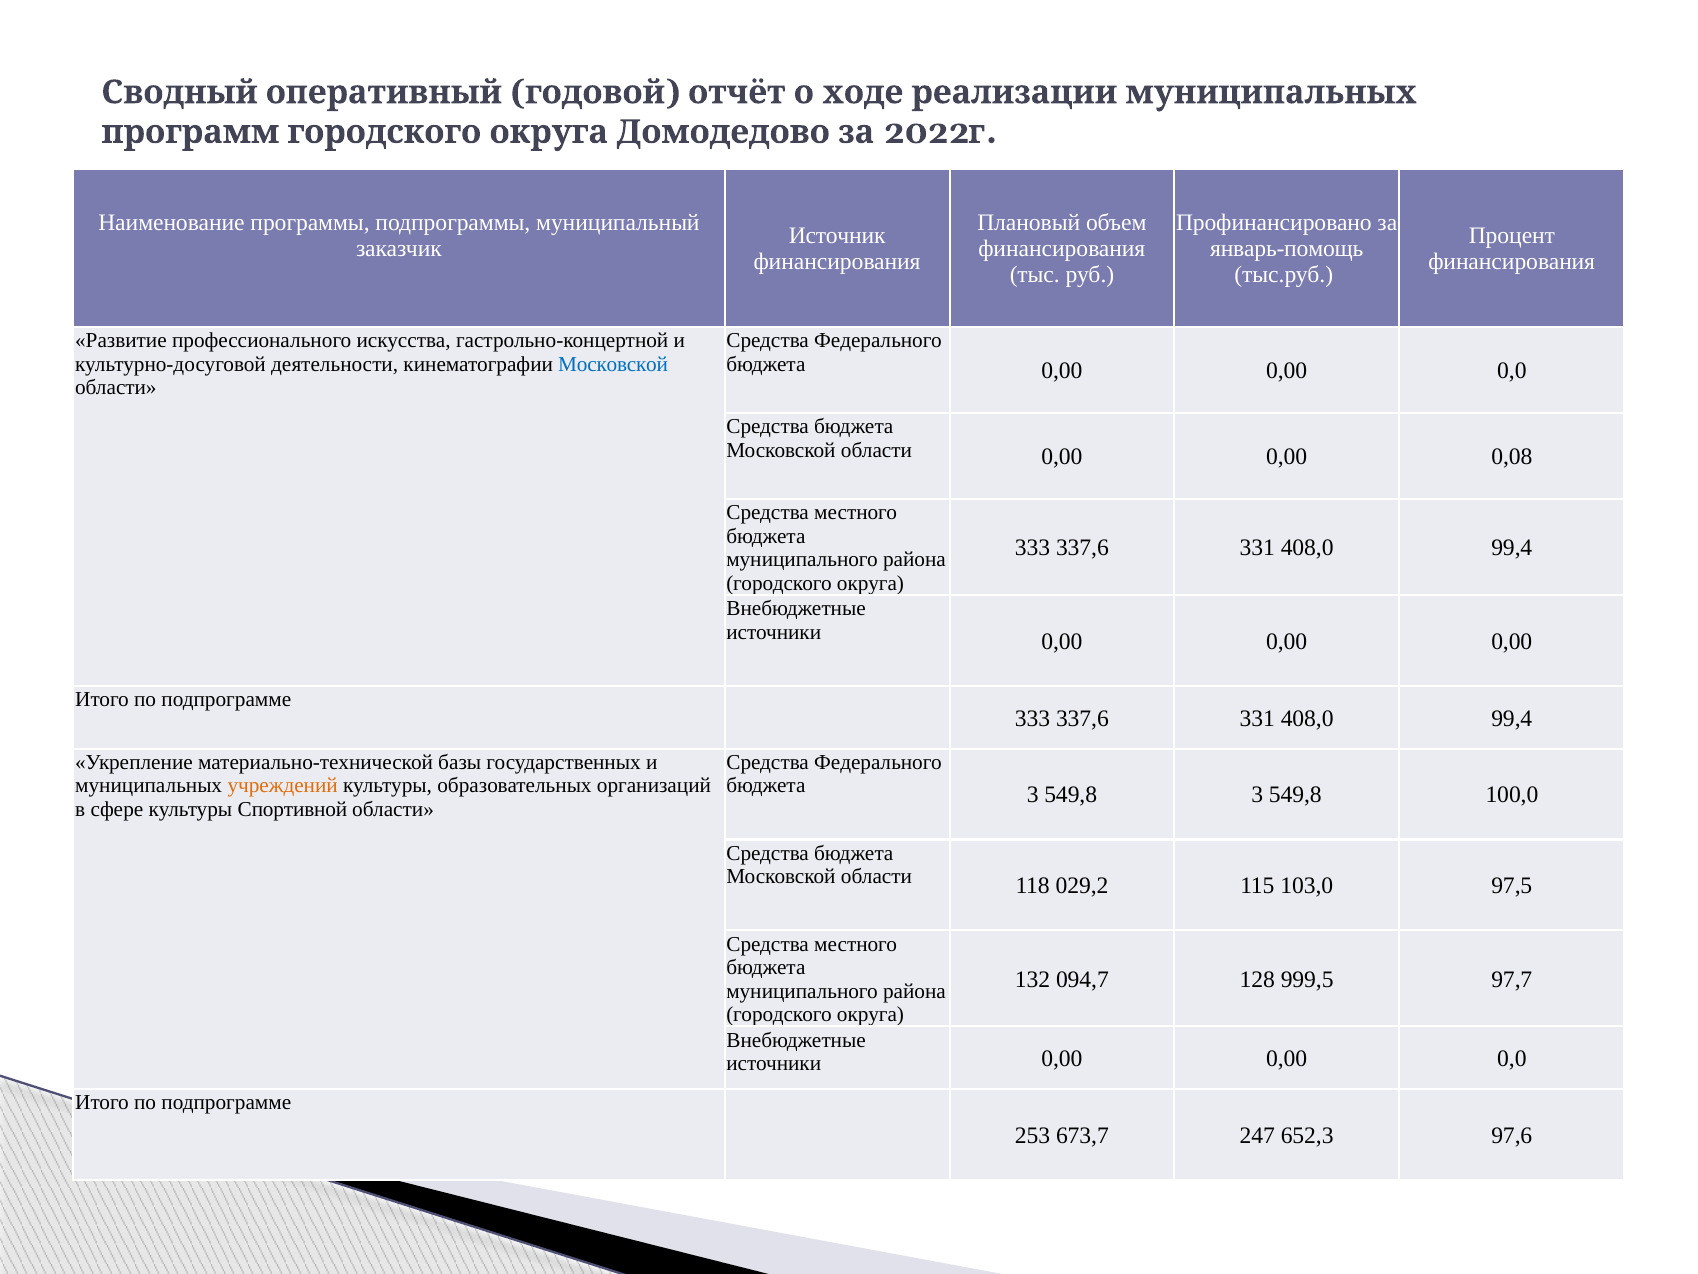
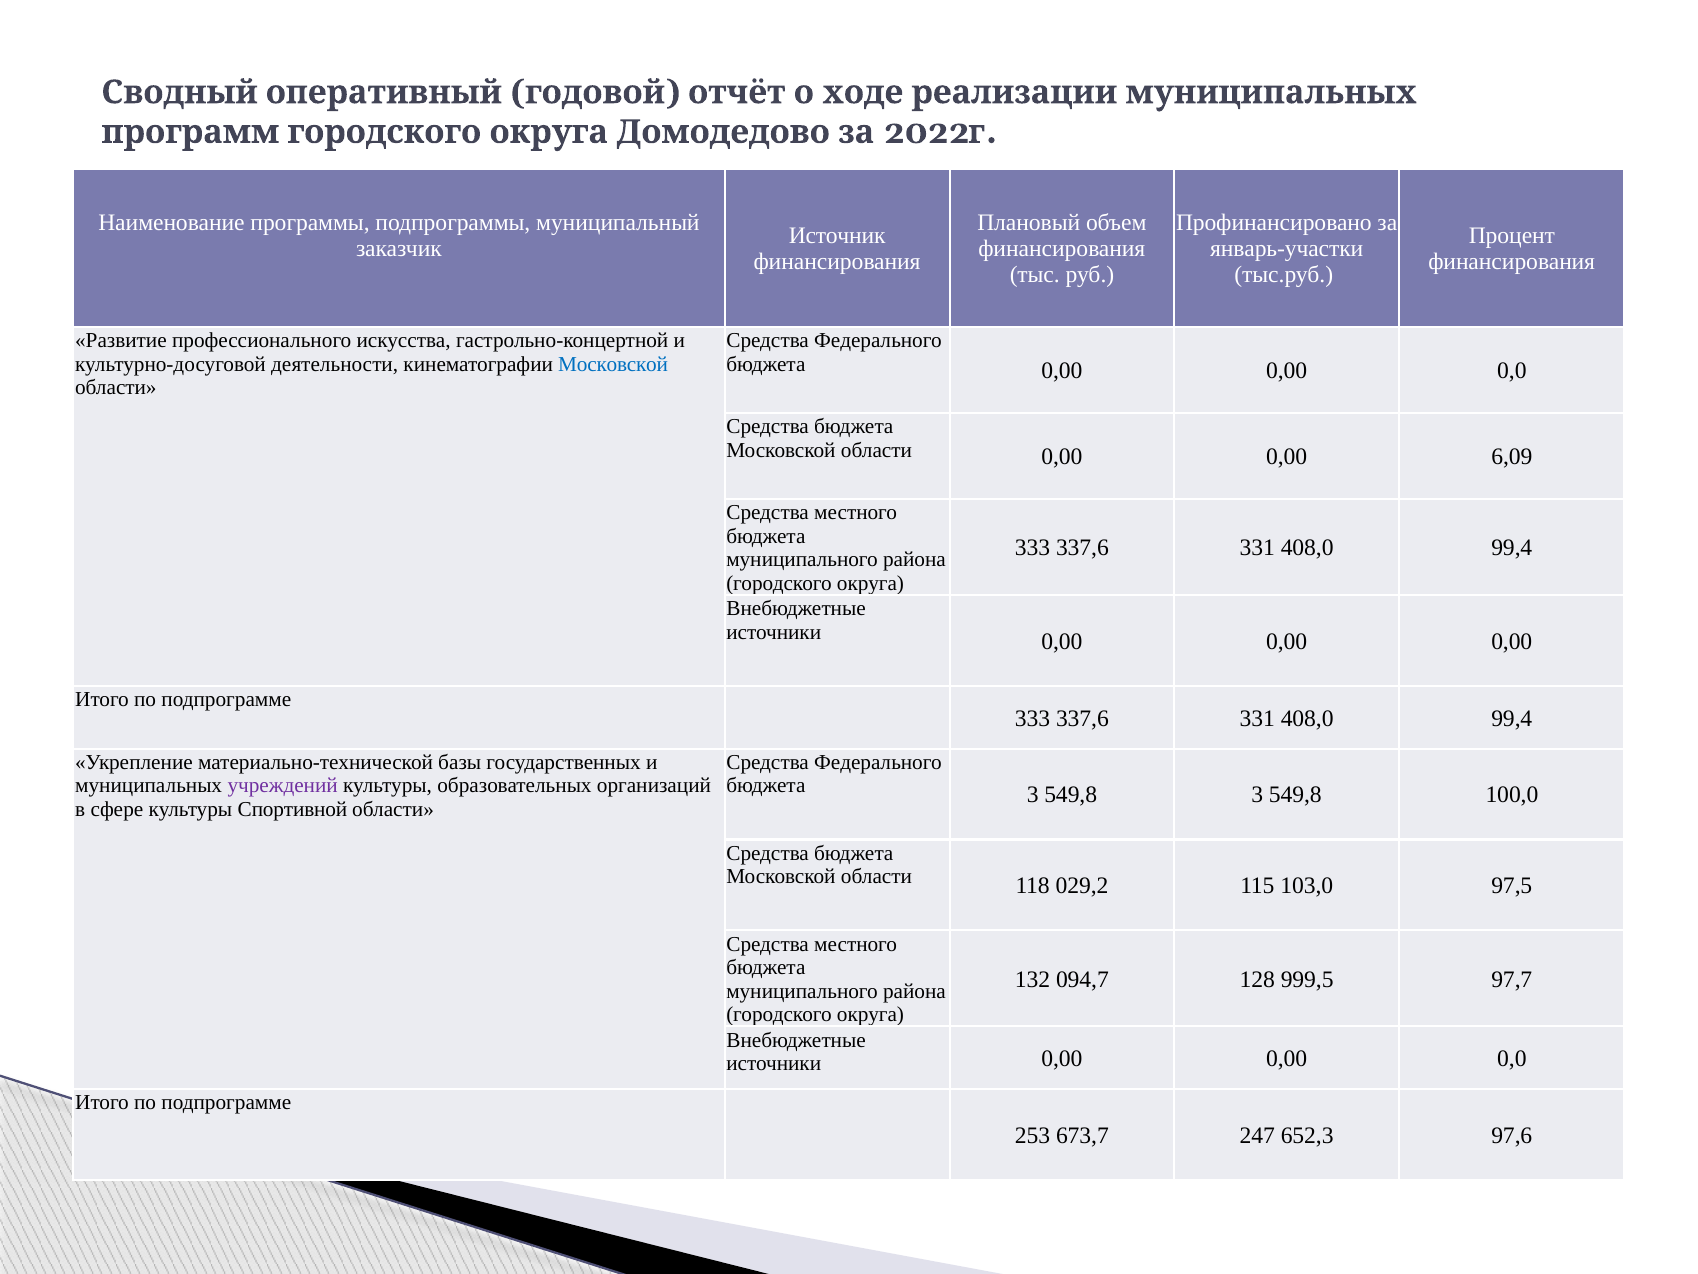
январь-помощь: январь-помощь -> январь-участки
0,08: 0,08 -> 6,09
учреждений colour: orange -> purple
